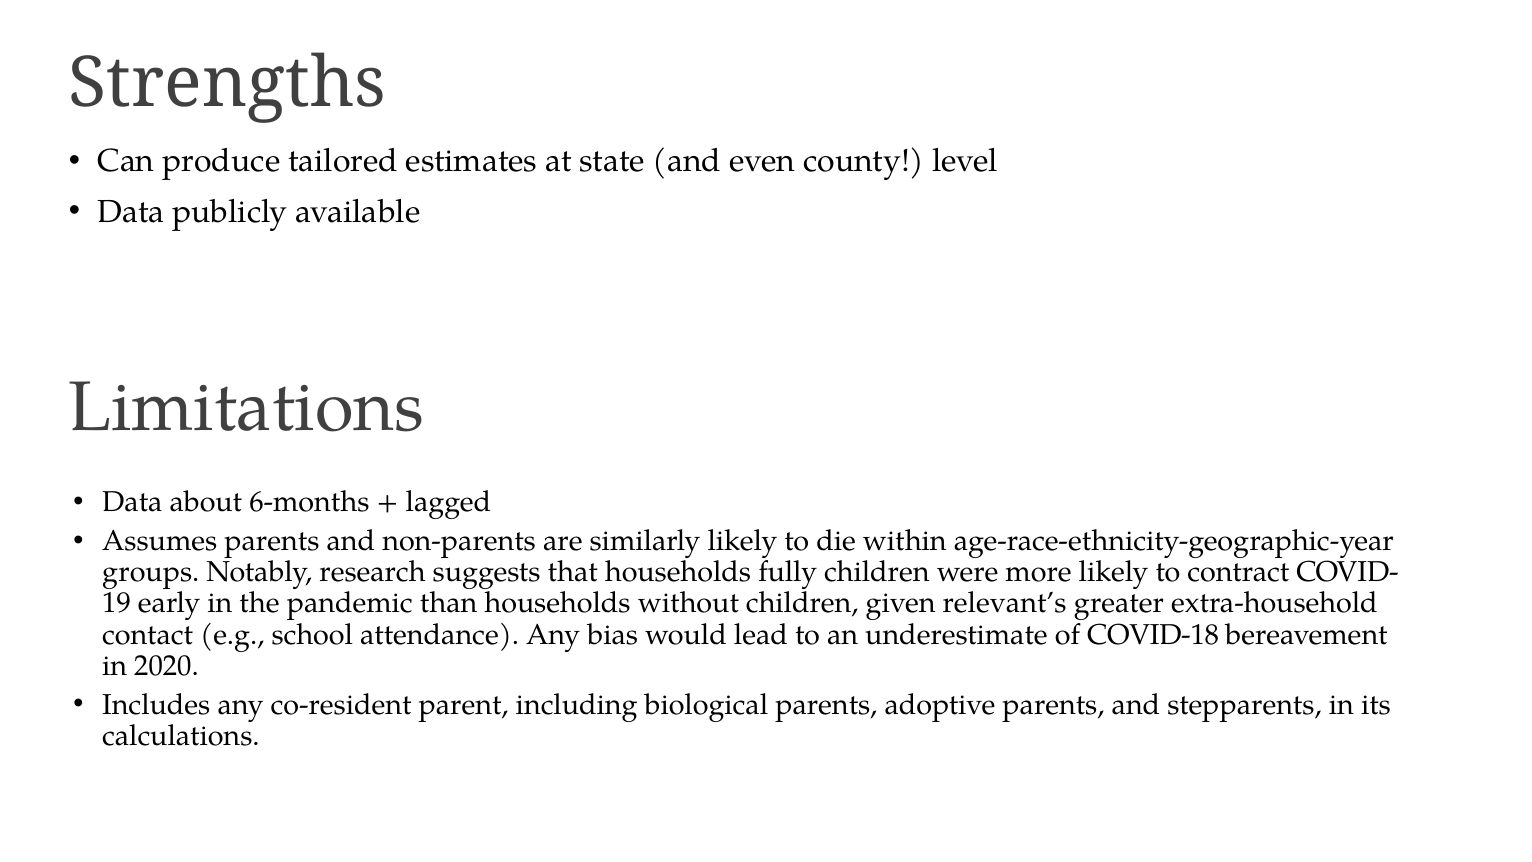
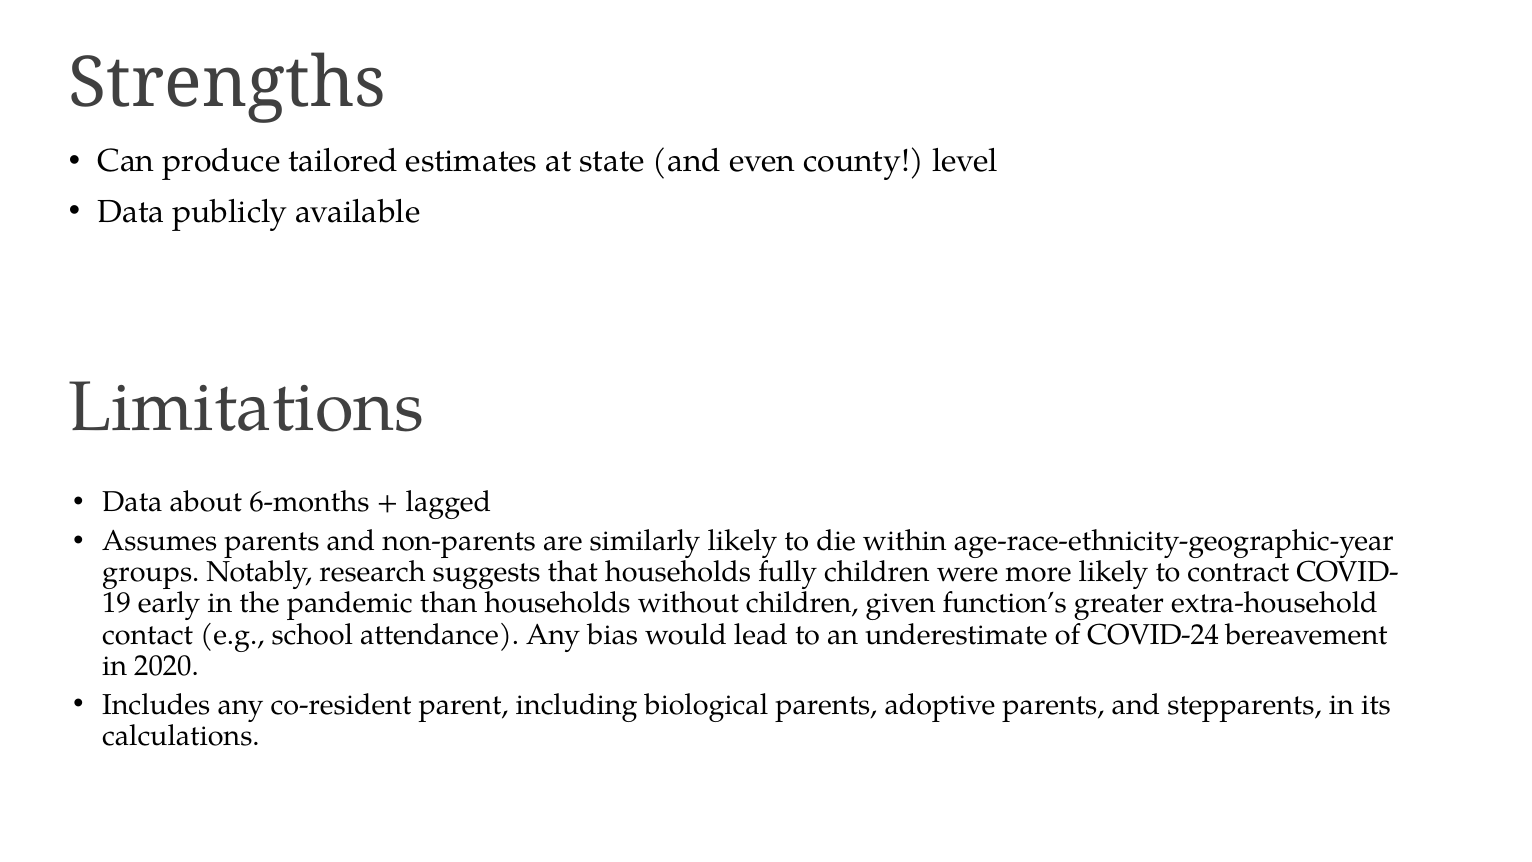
relevant’s: relevant’s -> function’s
COVID-18: COVID-18 -> COVID-24
